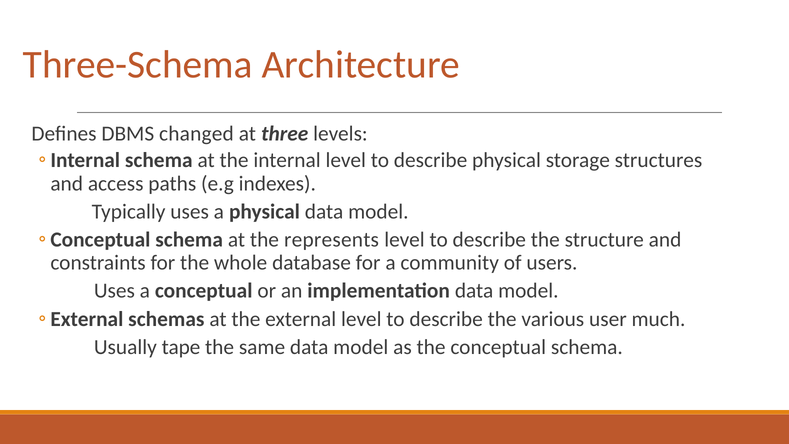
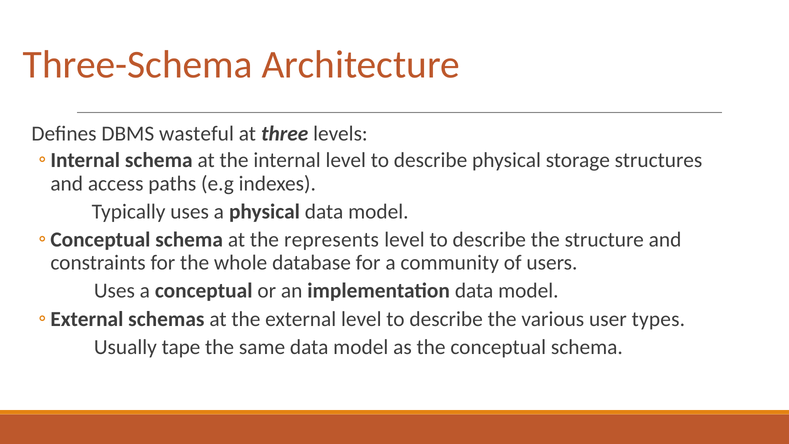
changed: changed -> wasteful
much: much -> types
